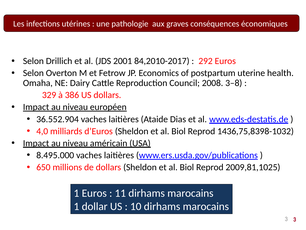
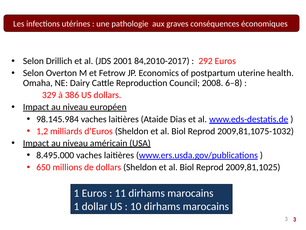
3–8: 3–8 -> 6–8
36.552.904: 36.552.904 -> 98.145.984
4,0: 4,0 -> 1,2
1436,75,8398-1032: 1436,75,8398-1032 -> 2009,81,1075-1032
